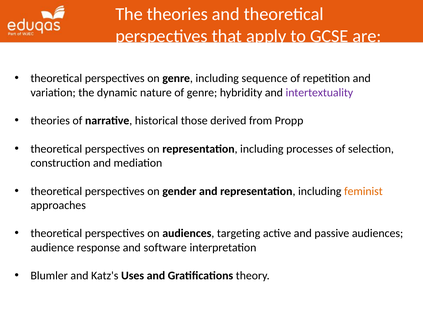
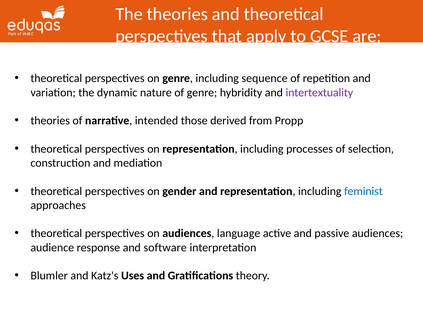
historical: historical -> intended
feminist colour: orange -> blue
targeting: targeting -> language
